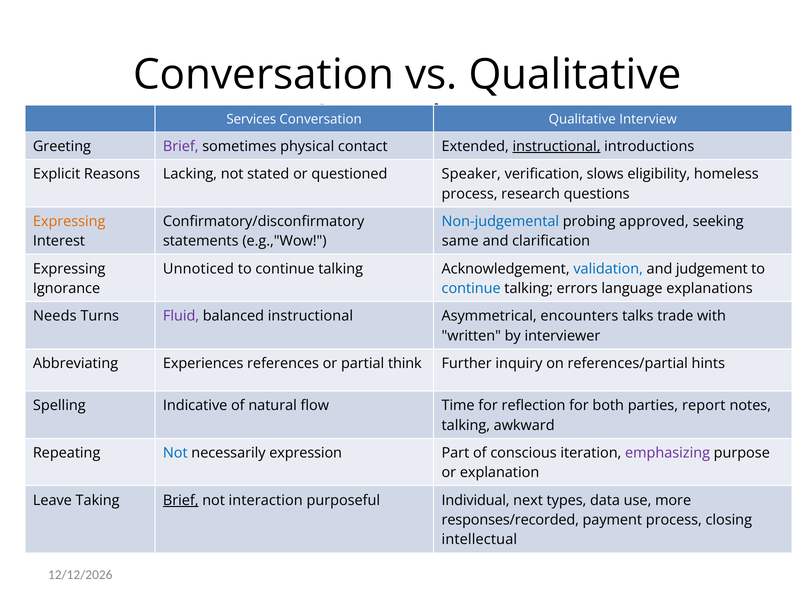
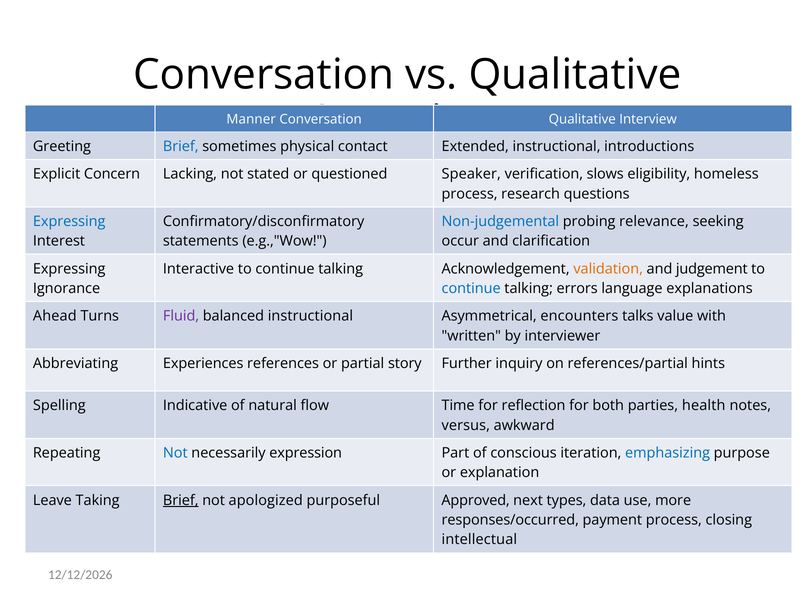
Services: Services -> Manner
Brief at (181, 146) colour: purple -> blue
instructional at (556, 146) underline: present -> none
Reasons: Reasons -> Concern
Expressing at (69, 221) colour: orange -> blue
approved: approved -> relevance
same: same -> occur
Unnoticed: Unnoticed -> Interactive
validation colour: blue -> orange
Needs: Needs -> Ahead
trade: trade -> value
think: think -> story
report: report -> health
talking at (466, 425): talking -> versus
emphasizing colour: purple -> blue
interaction: interaction -> apologized
Individual: Individual -> Approved
responses/recorded: responses/recorded -> responses/occurred
